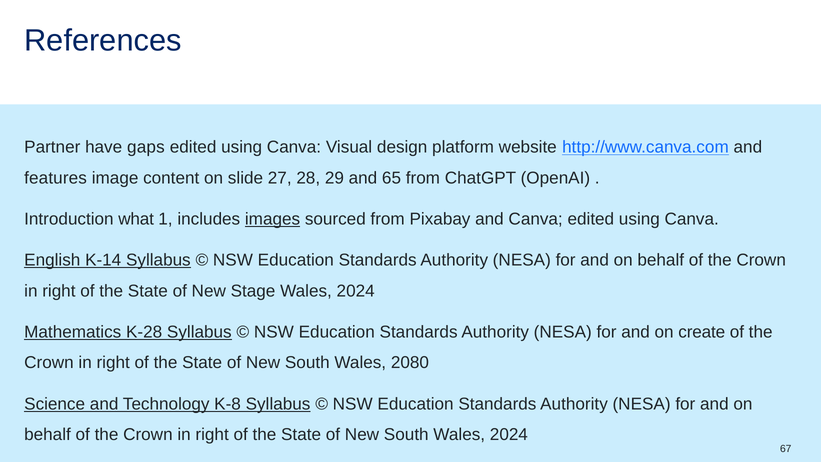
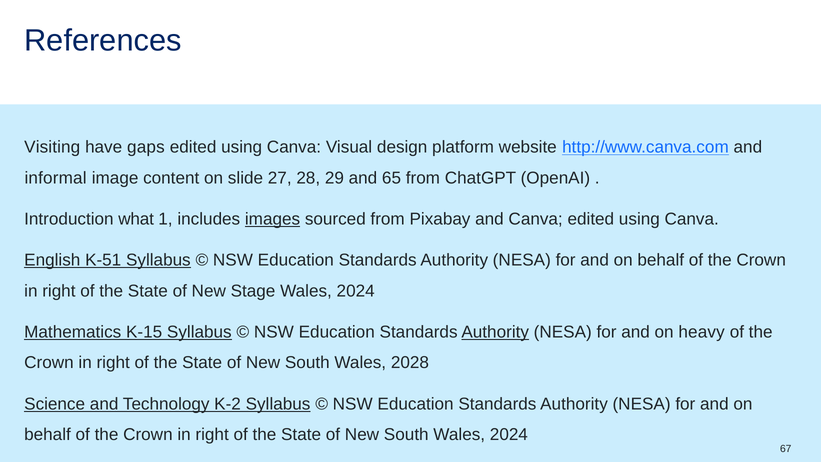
Partner: Partner -> Visiting
features: features -> informal
K-14: K-14 -> K-51
K-28: K-28 -> K-15
Authority at (495, 332) underline: none -> present
create: create -> heavy
2080: 2080 -> 2028
K-8: K-8 -> K-2
